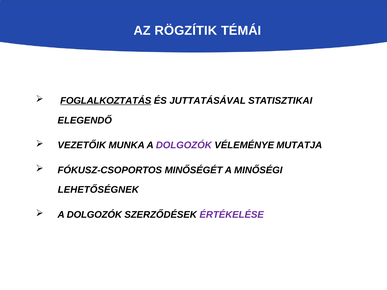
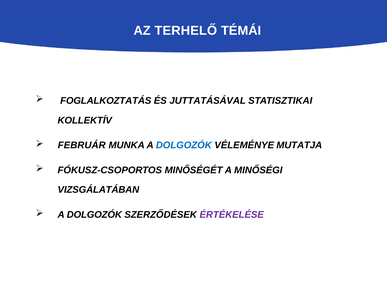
RÖGZÍTIK: RÖGZÍTIK -> TERHELŐ
FOGLALKOZTATÁS underline: present -> none
ELEGENDŐ: ELEGENDŐ -> KOLLEKTÍV
VEZETŐIK: VEZETŐIK -> FEBRUÁR
DOLGOZÓK at (184, 145) colour: purple -> blue
LEHETŐSÉGNEK: LEHETŐSÉGNEK -> VIZSGÁLATÁBAN
